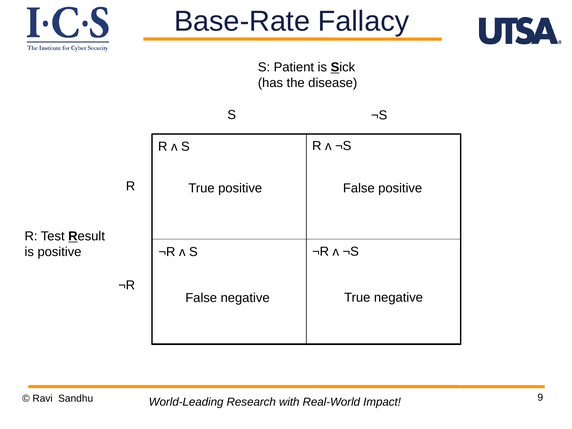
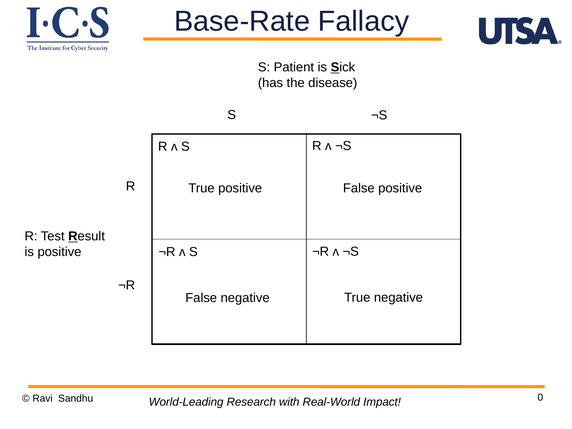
9: 9 -> 0
